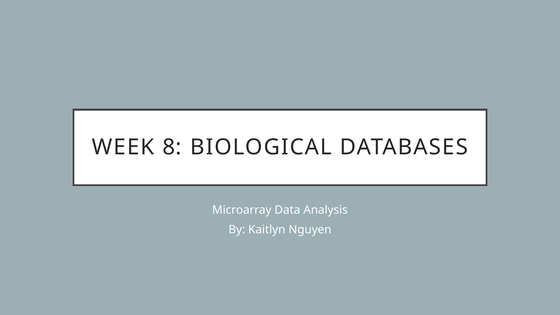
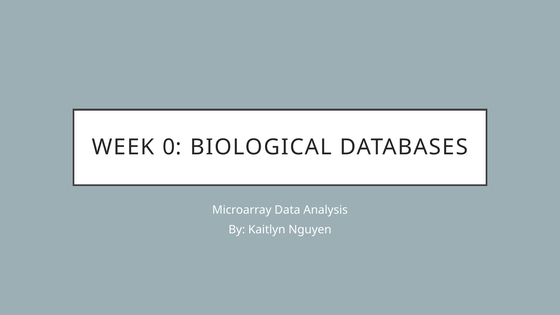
8: 8 -> 0
